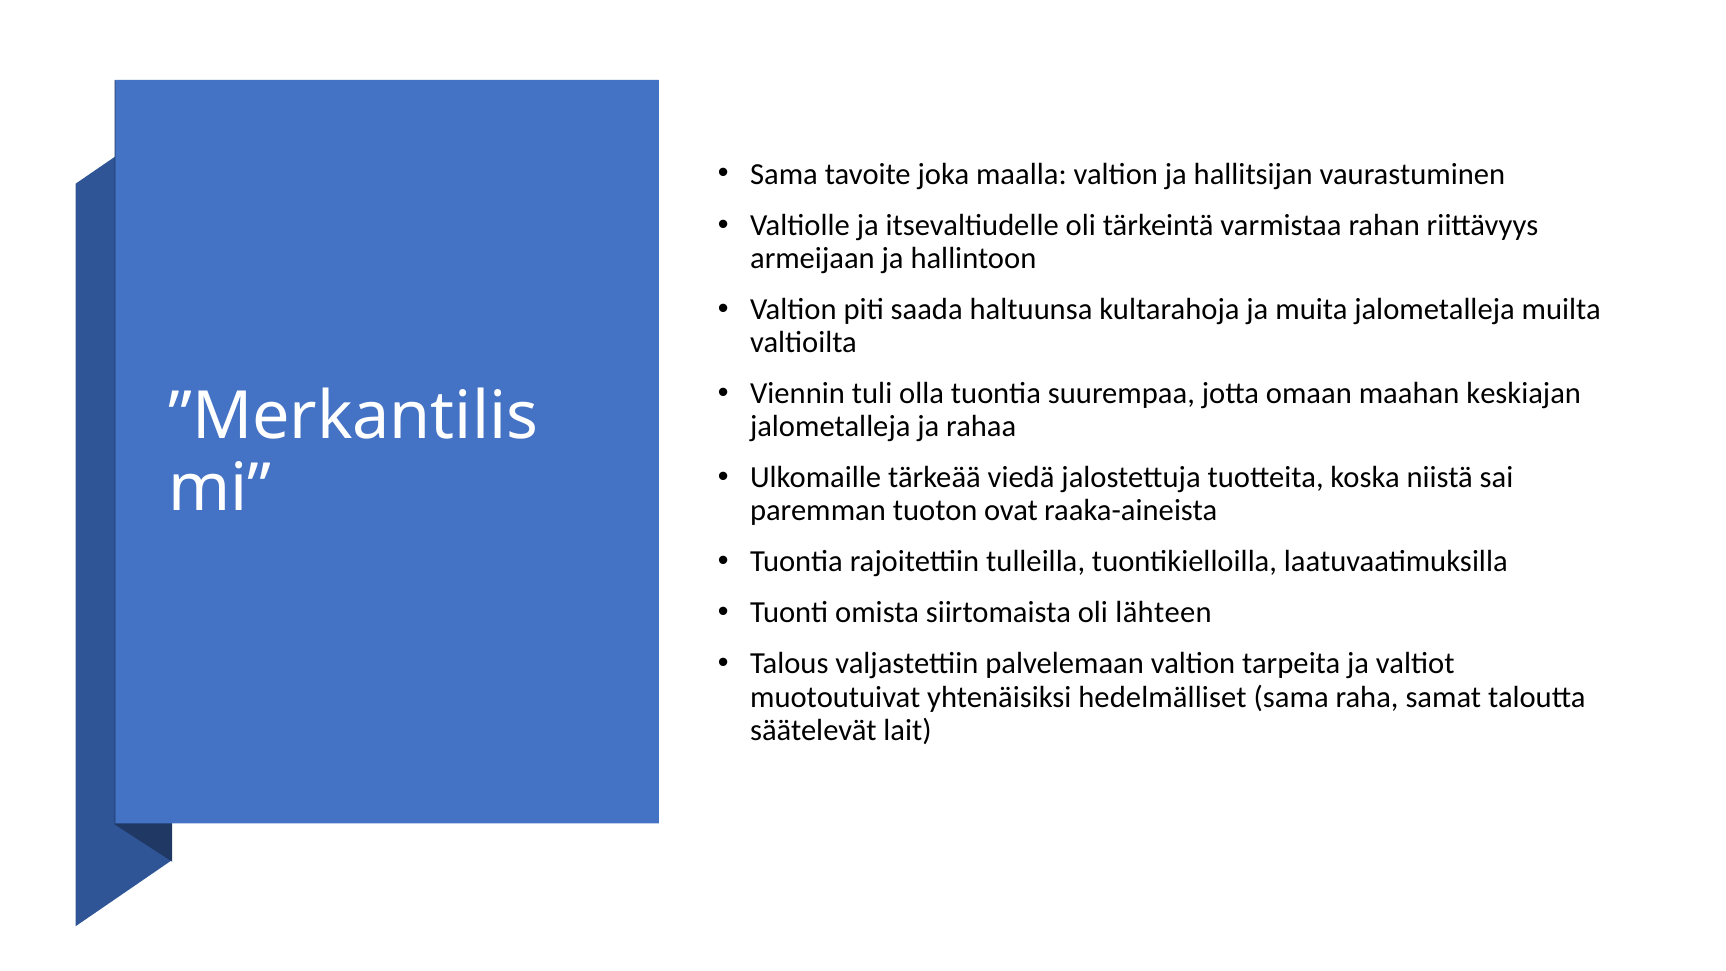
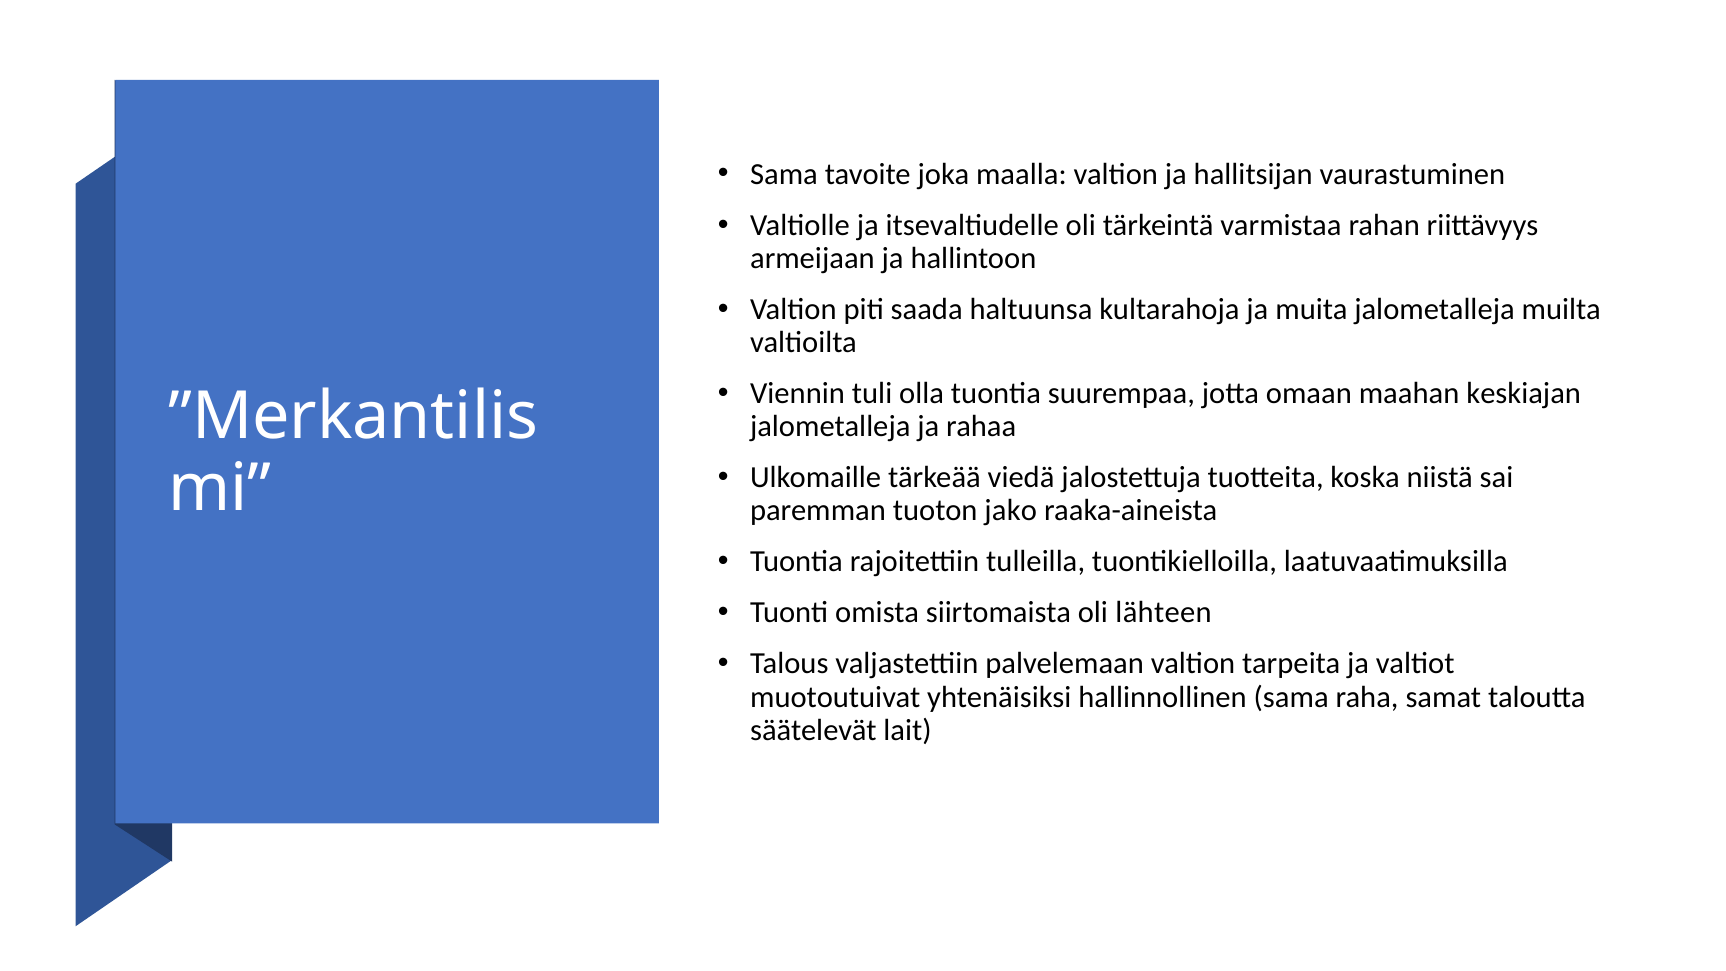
ovat: ovat -> jako
hedelmälliset: hedelmälliset -> hallinnollinen
